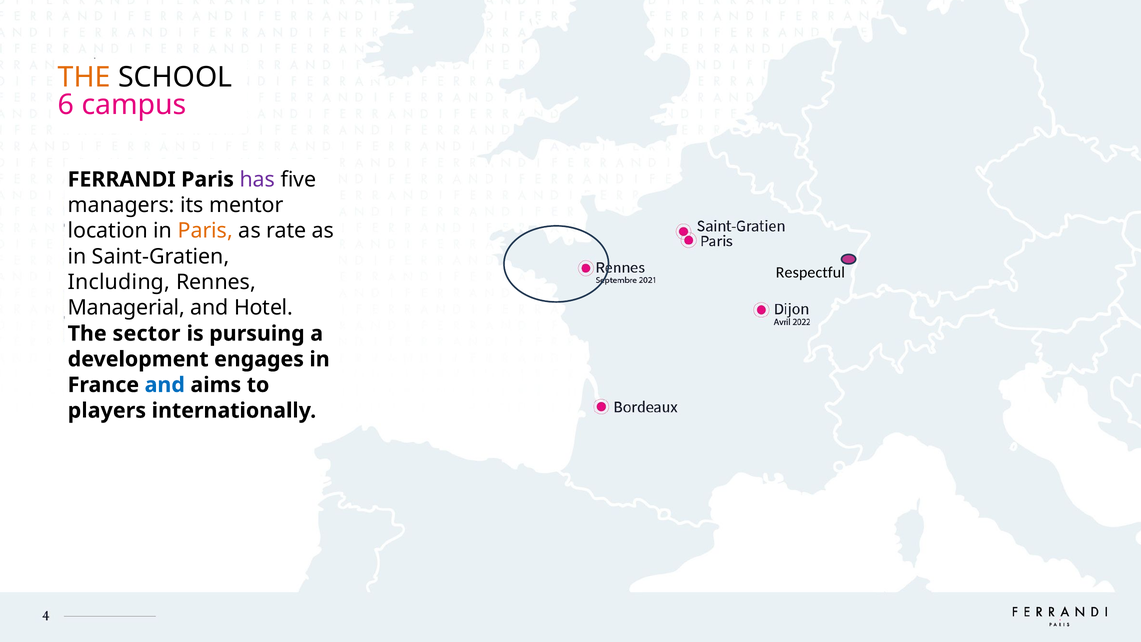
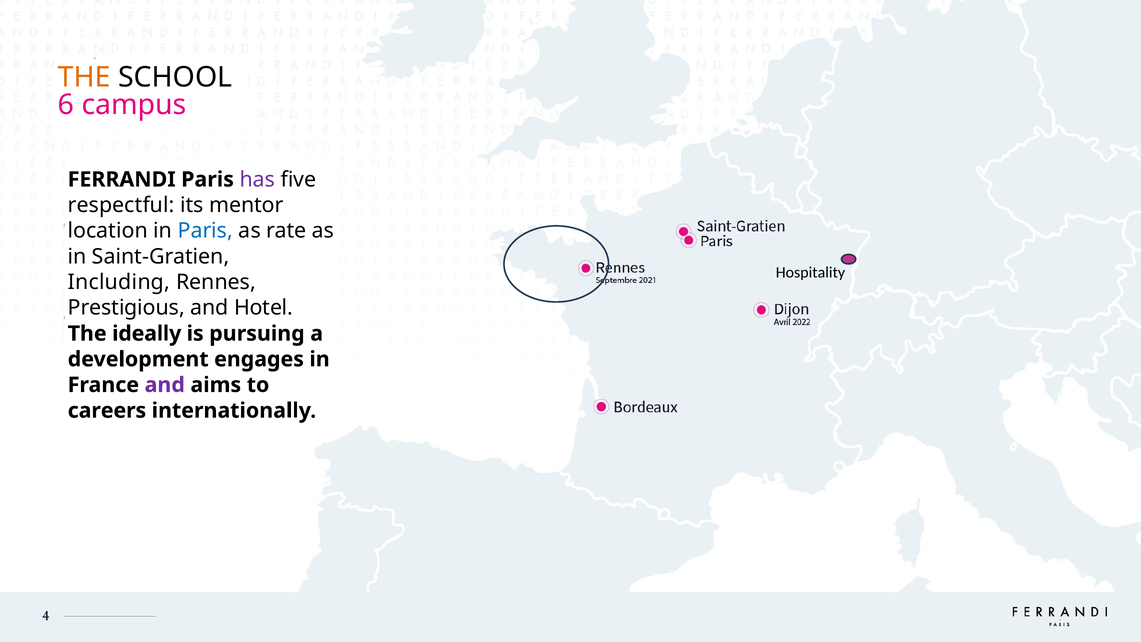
managers: managers -> respectful
Paris at (205, 231) colour: orange -> blue
Respectful: Respectful -> Hospitality
Managerial: Managerial -> Prestigious
sector: sector -> ideally
and at (165, 385) colour: blue -> purple
players: players -> careers
